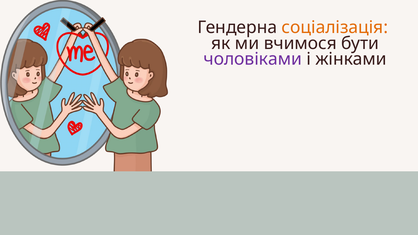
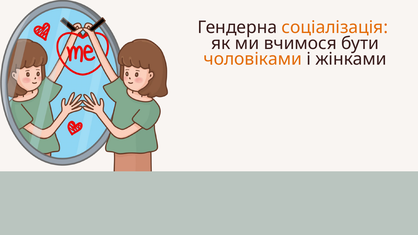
чоловіками colour: purple -> orange
